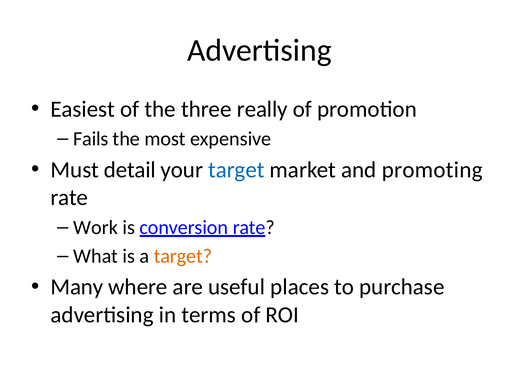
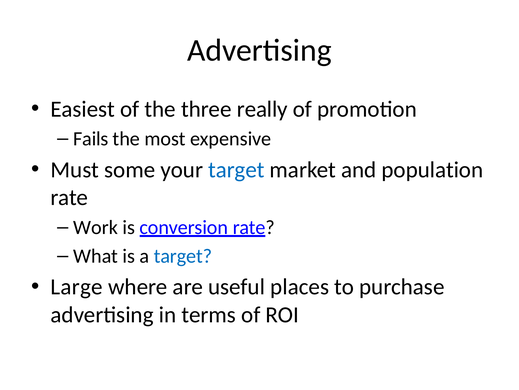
detail: detail -> some
promoting: promoting -> population
target at (183, 256) colour: orange -> blue
Many: Many -> Large
